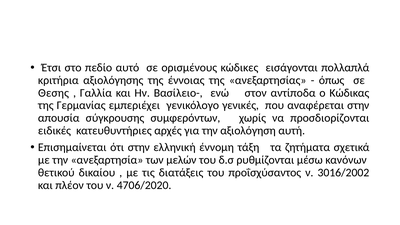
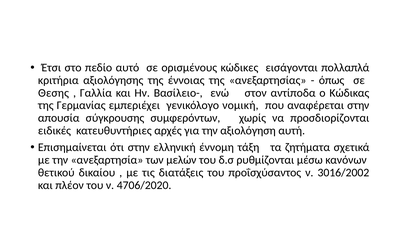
γενικές: γενικές -> νομική
